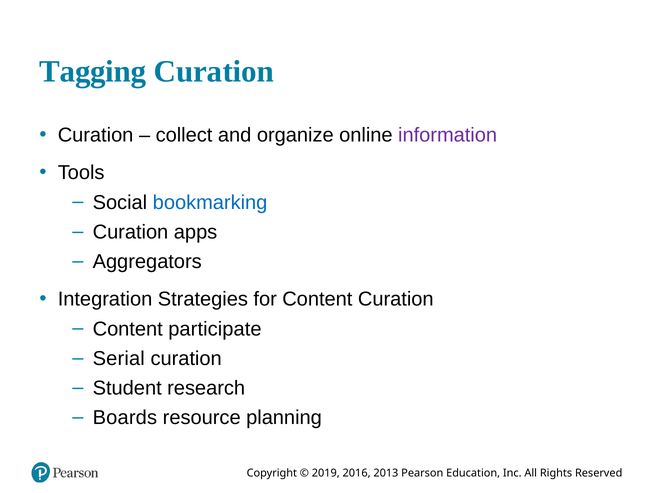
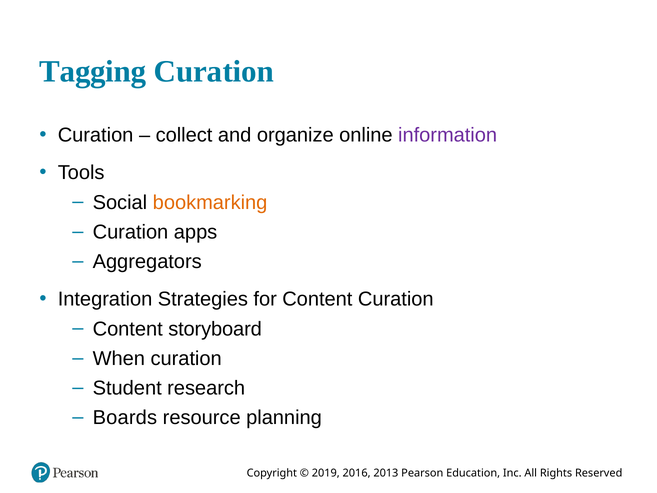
bookmarking colour: blue -> orange
participate: participate -> storyboard
Serial: Serial -> When
